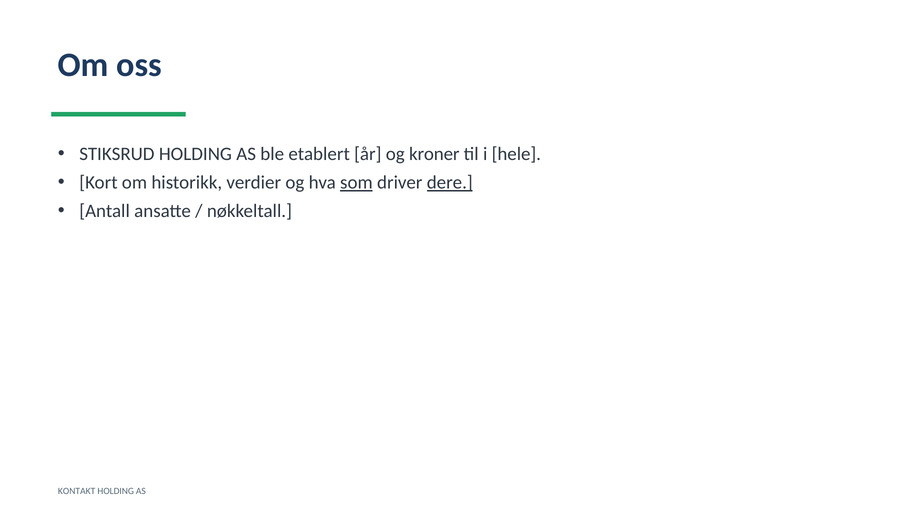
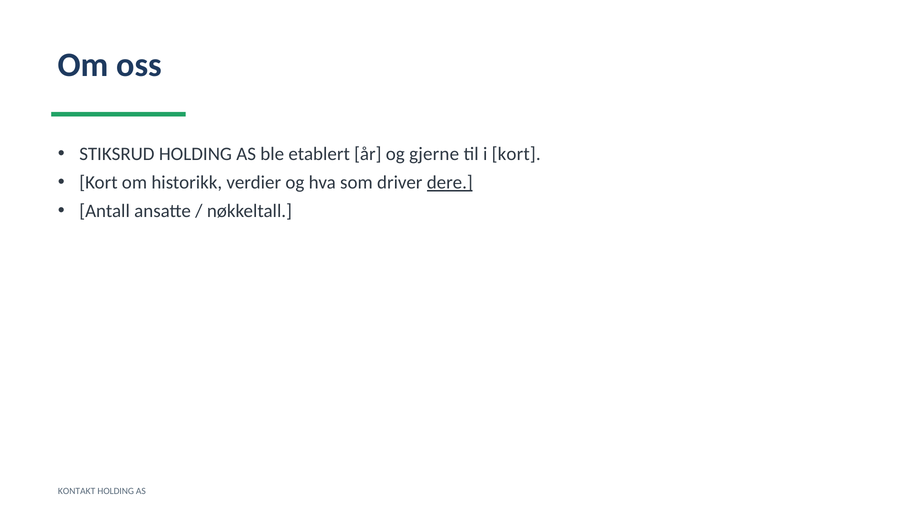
kroner: kroner -> gjerne
i hele: hele -> kort
som underline: present -> none
